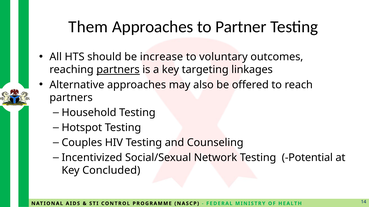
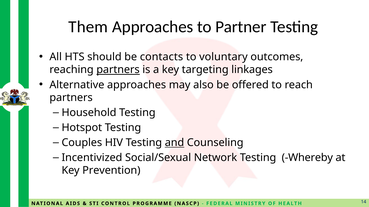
increase: increase -> contacts
and underline: none -> present
Potential: Potential -> Whereby
Concluded: Concluded -> Prevention
